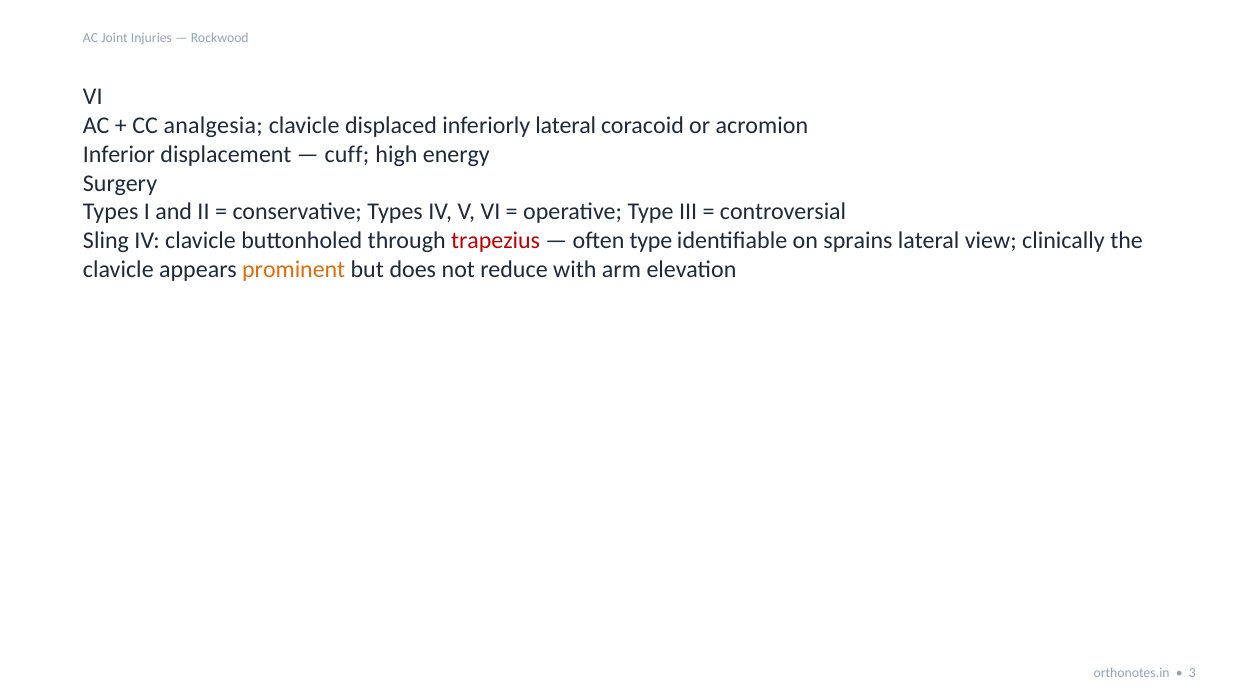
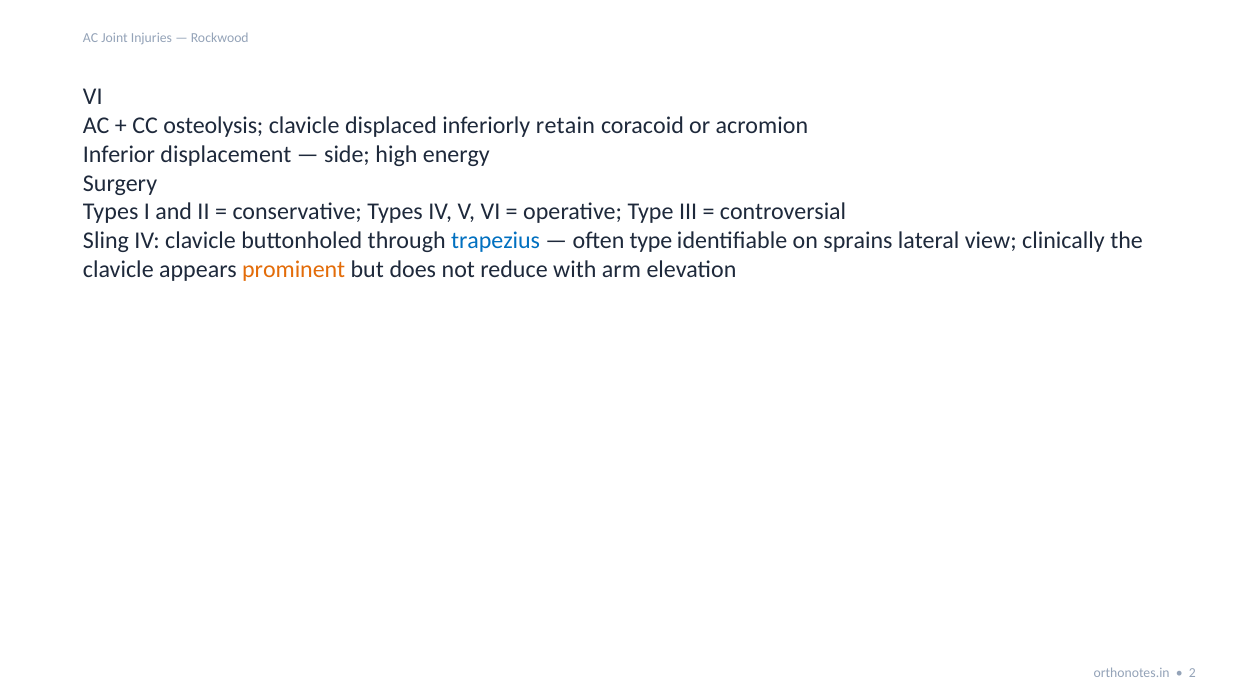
analgesia: analgesia -> osteolysis
inferiorly lateral: lateral -> retain
cuff: cuff -> side
trapezius colour: red -> blue
3: 3 -> 2
